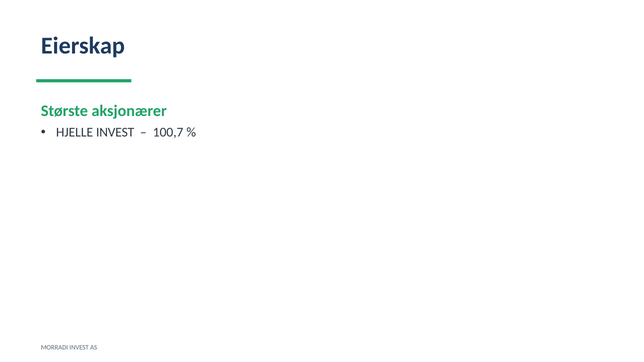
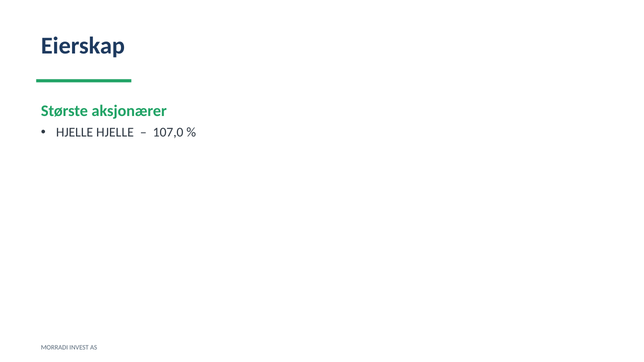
HJELLE INVEST: INVEST -> HJELLE
100,7: 100,7 -> 107,0
